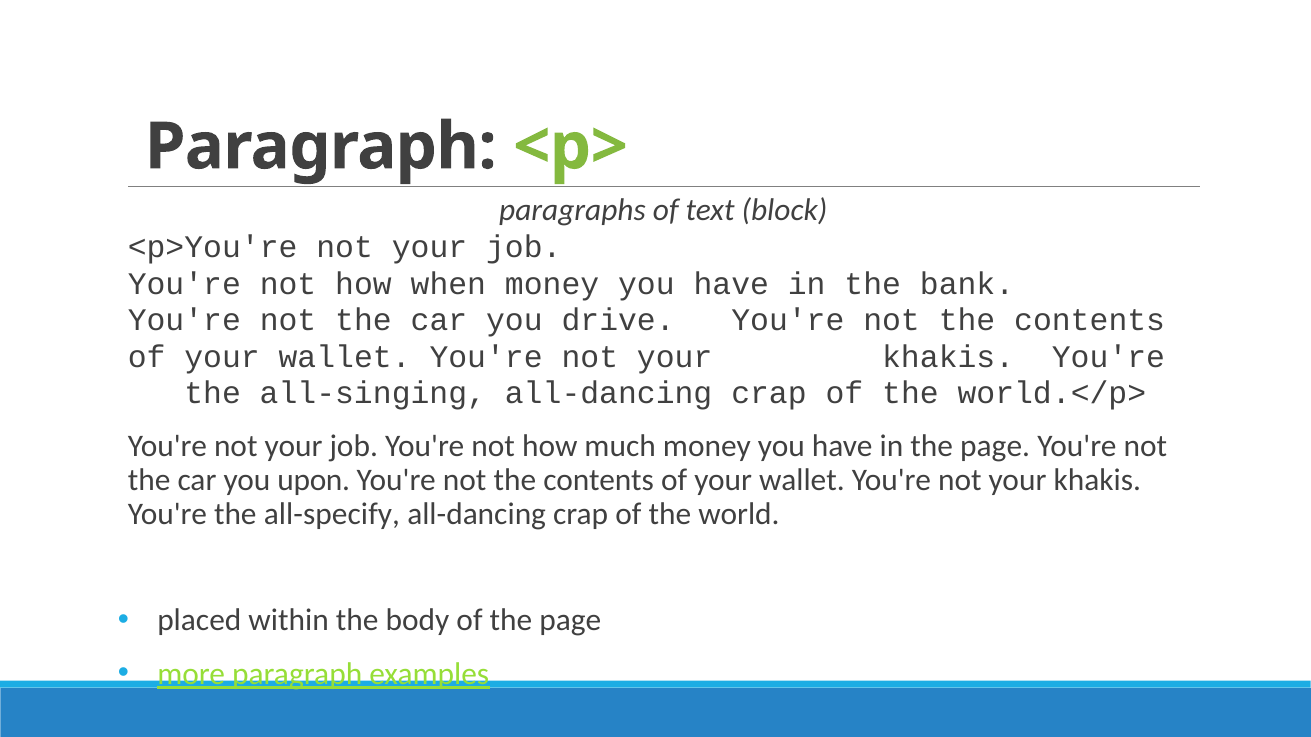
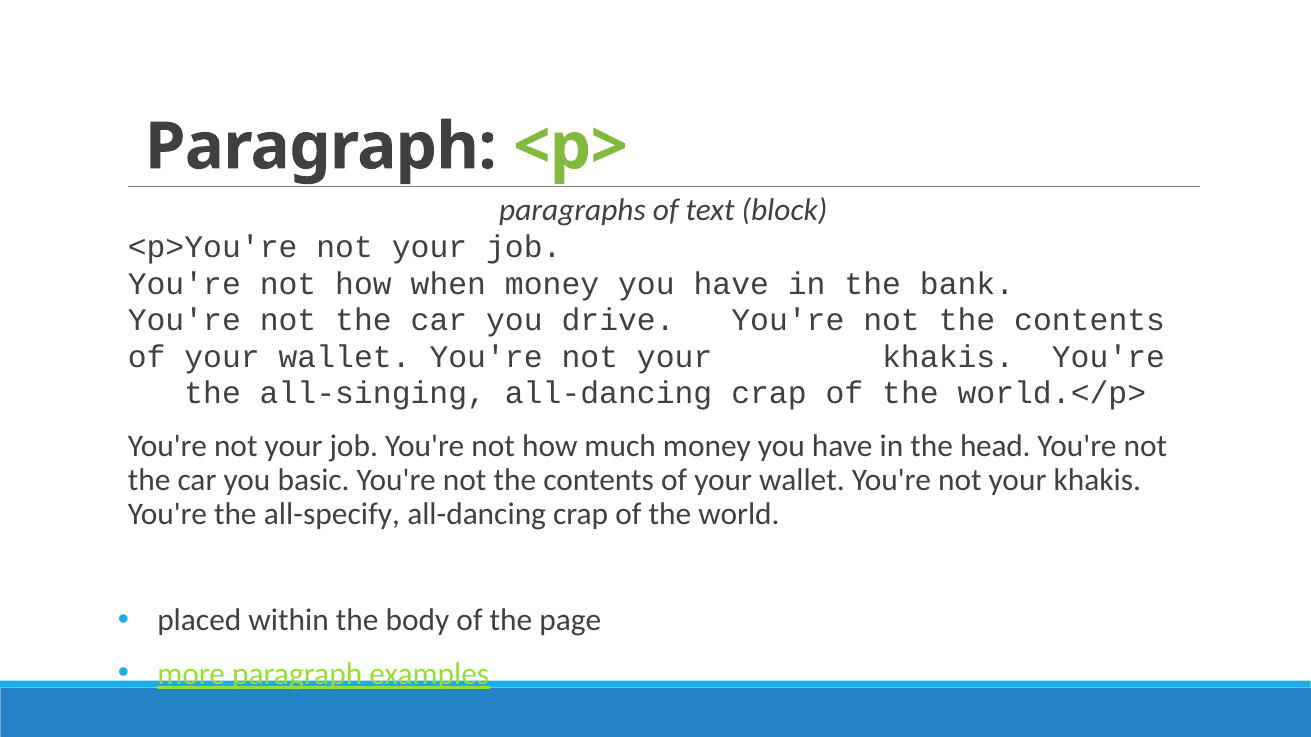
in the page: page -> head
upon: upon -> basic
